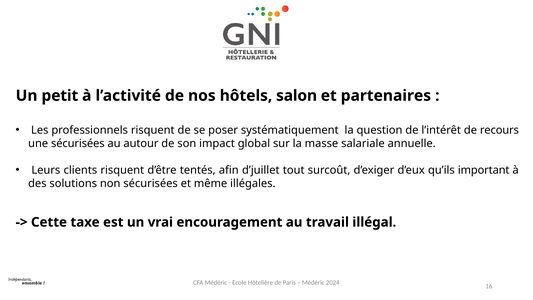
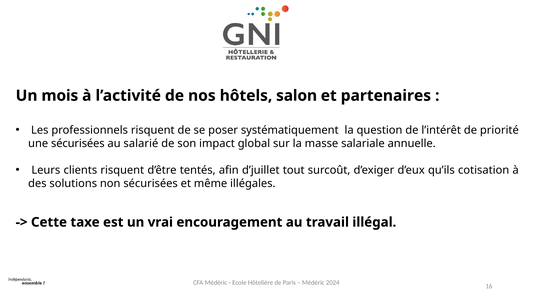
petit: petit -> mois
recours: recours -> priorité
autour: autour -> salarié
important: important -> cotisation
